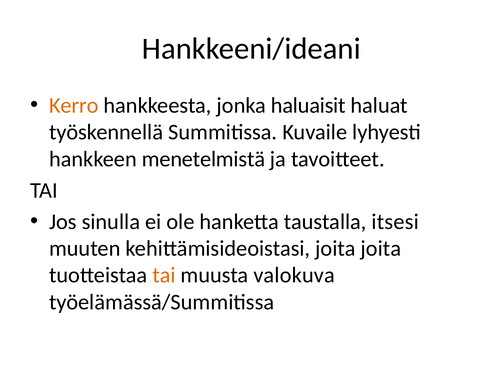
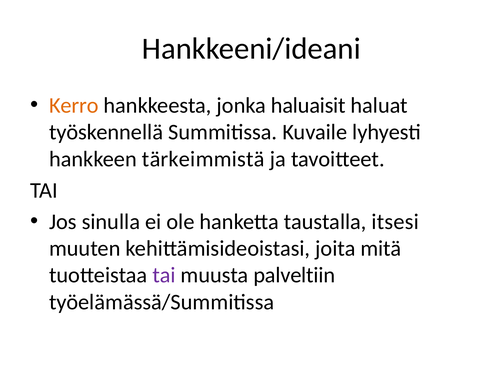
menetelmistä: menetelmistä -> tärkeimmistä
joita joita: joita -> mitä
tai at (164, 275) colour: orange -> purple
valokuva: valokuva -> palveltiin
